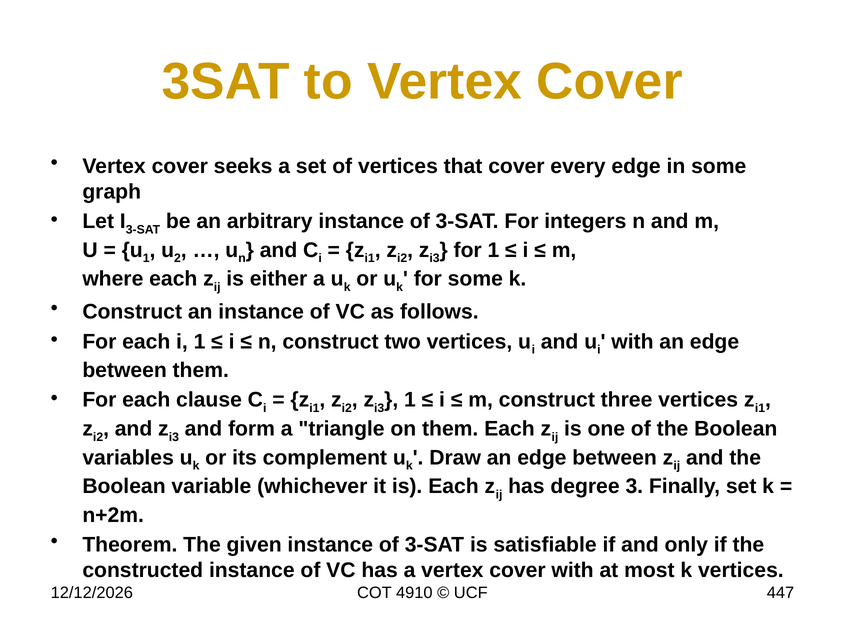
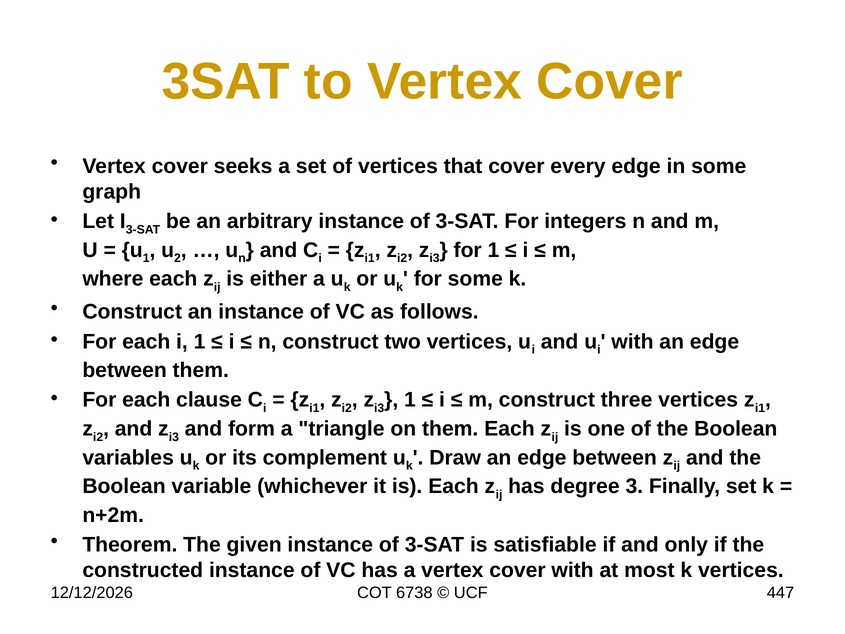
4910: 4910 -> 6738
